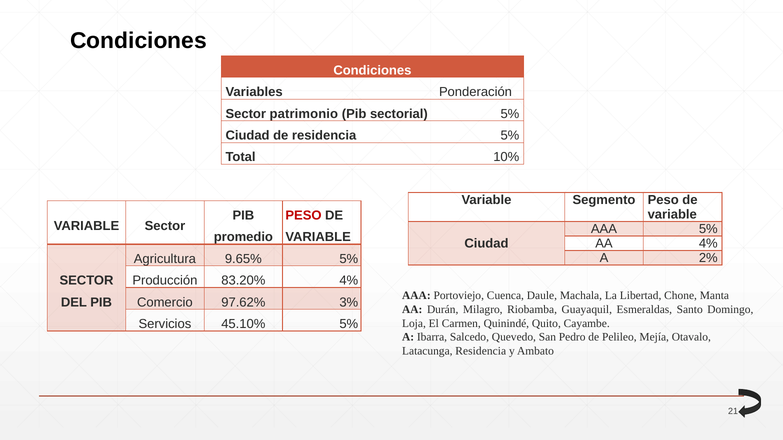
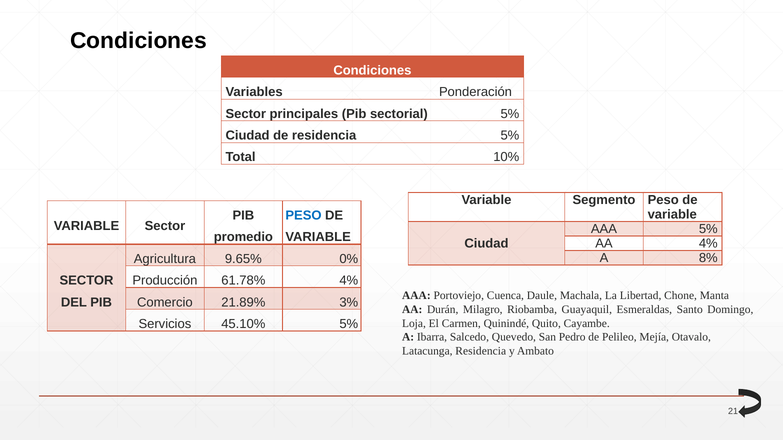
patrimonio: patrimonio -> principales
PESO at (303, 216) colour: red -> blue
2%: 2% -> 8%
9.65% 5%: 5% -> 0%
83.20%: 83.20% -> 61.78%
97.62%: 97.62% -> 21.89%
